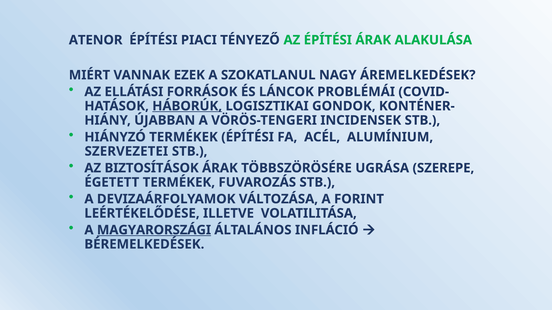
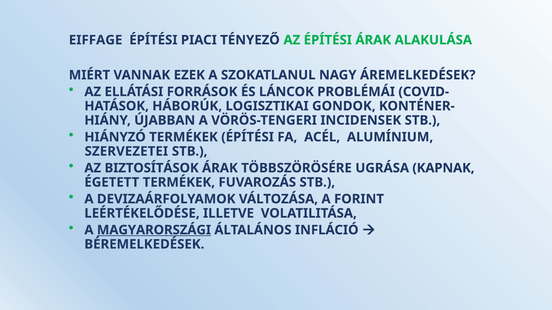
ATENOR: ATENOR -> EIFFAGE
HÁBORÚK underline: present -> none
SZEREPE: SZEREPE -> KAPNAK
